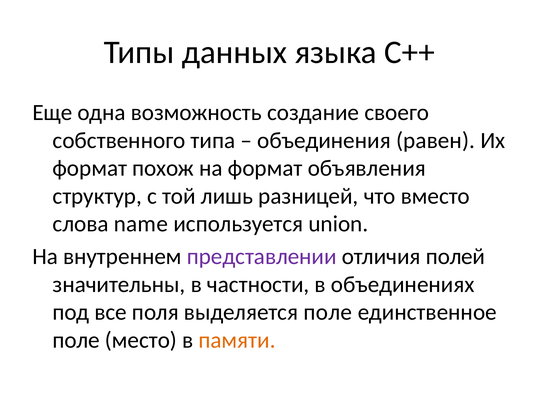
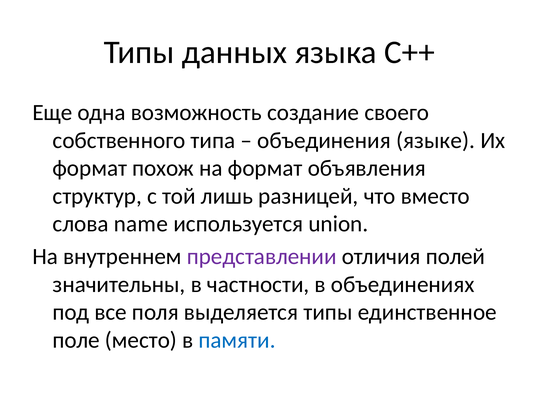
равен: равен -> языке
выделяется поле: поле -> типы
памяти colour: orange -> blue
